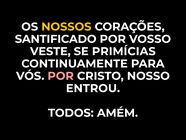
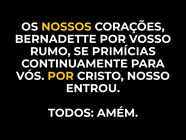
SANTIFICADO: SANTIFICADO -> BERNADETTE
VESTE: VESTE -> RUMO
POR at (61, 76) colour: pink -> yellow
